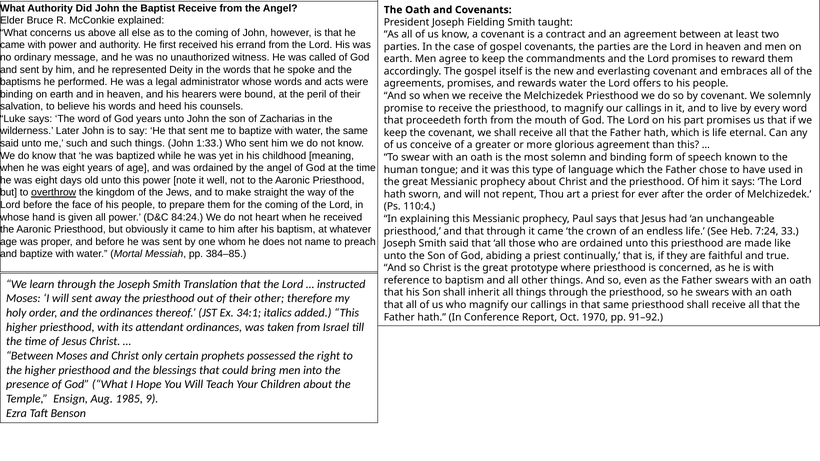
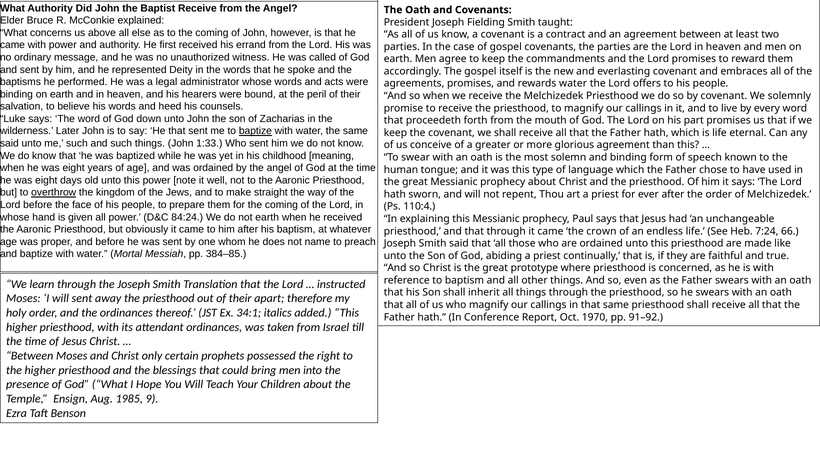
God years: years -> down
baptize at (255, 131) underline: none -> present
not heart: heart -> earth
33: 33 -> 66
their other: other -> apart
